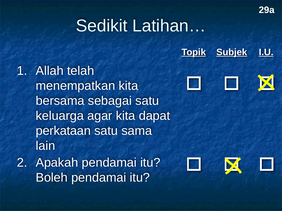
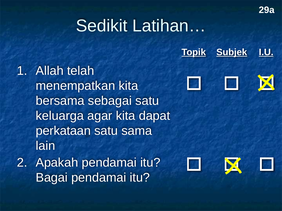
Boleh: Boleh -> Bagai
